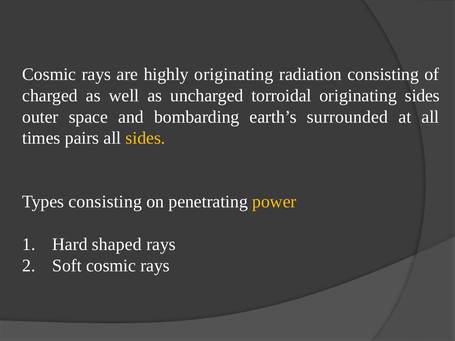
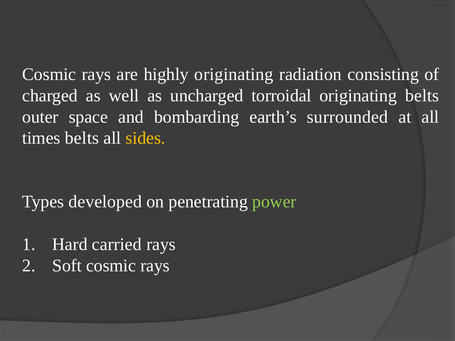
originating sides: sides -> belts
times pairs: pairs -> belts
Types consisting: consisting -> developed
power colour: yellow -> light green
shaped: shaped -> carried
